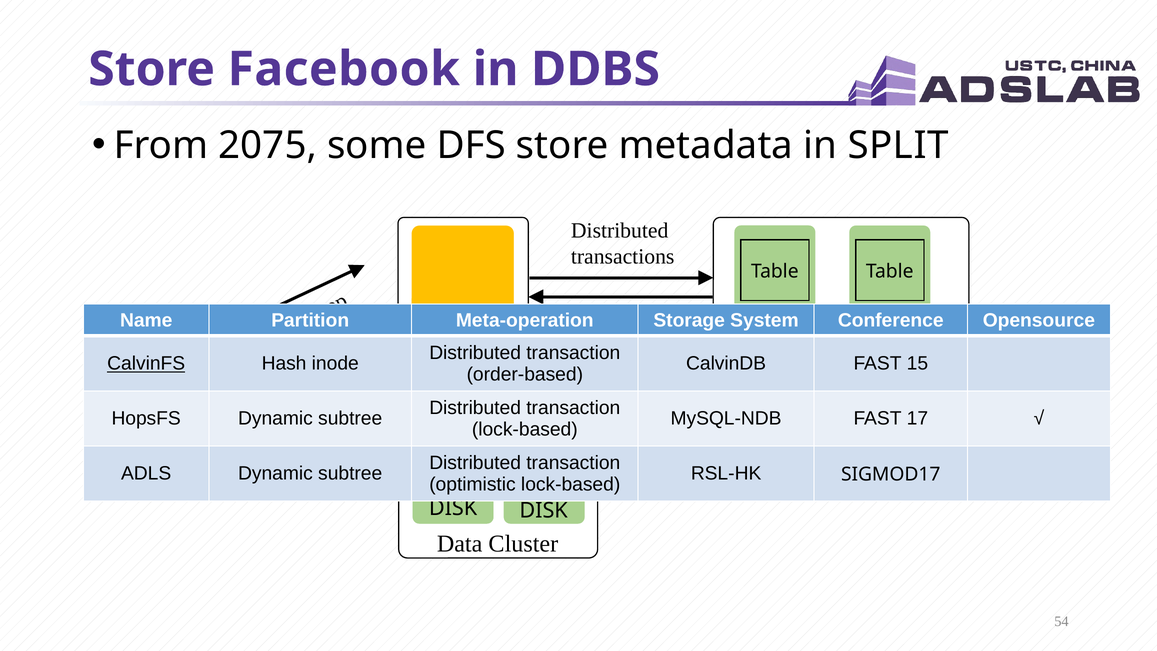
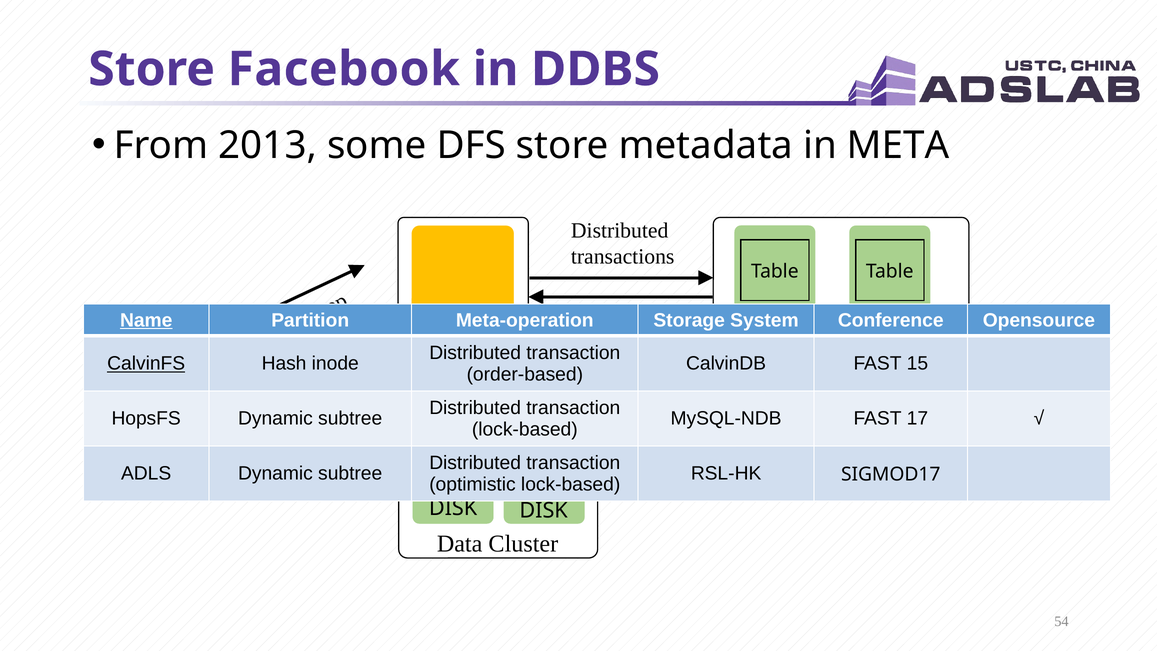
2075: 2075 -> 2013
SPLIT: SPLIT -> META
Name underline: none -> present
